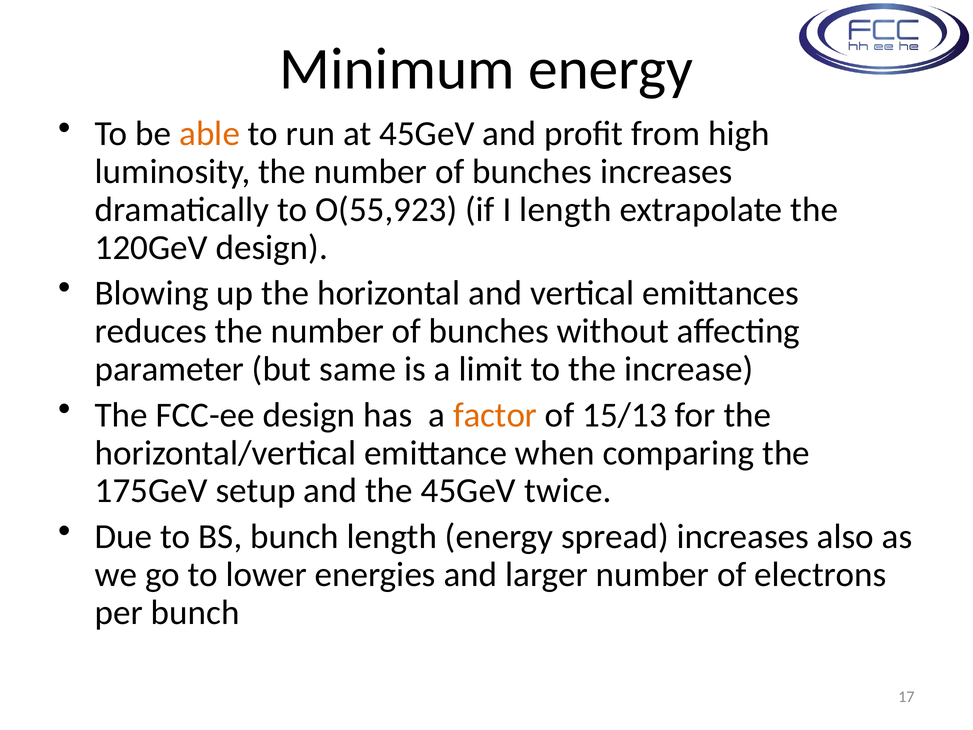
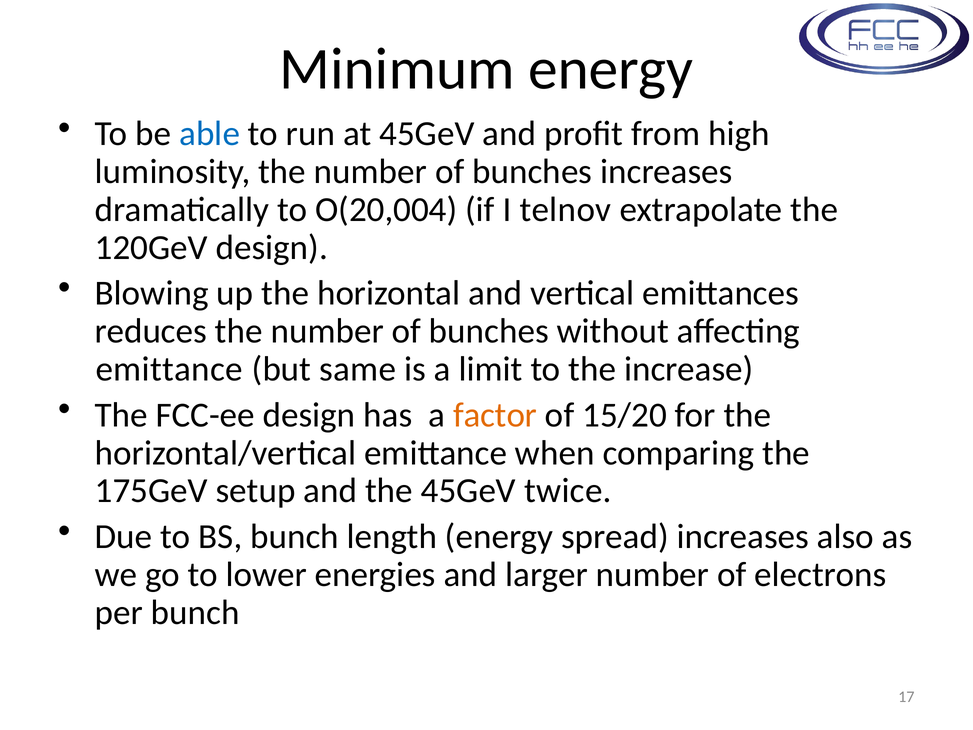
able colour: orange -> blue
O(55,923: O(55,923 -> O(20,004
I length: length -> telnov
parameter at (170, 369): parameter -> emittance
15/13: 15/13 -> 15/20
